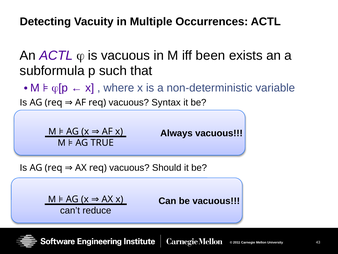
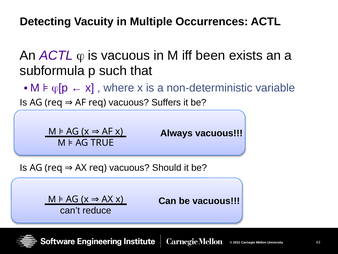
Syntax: Syntax -> Suffers
